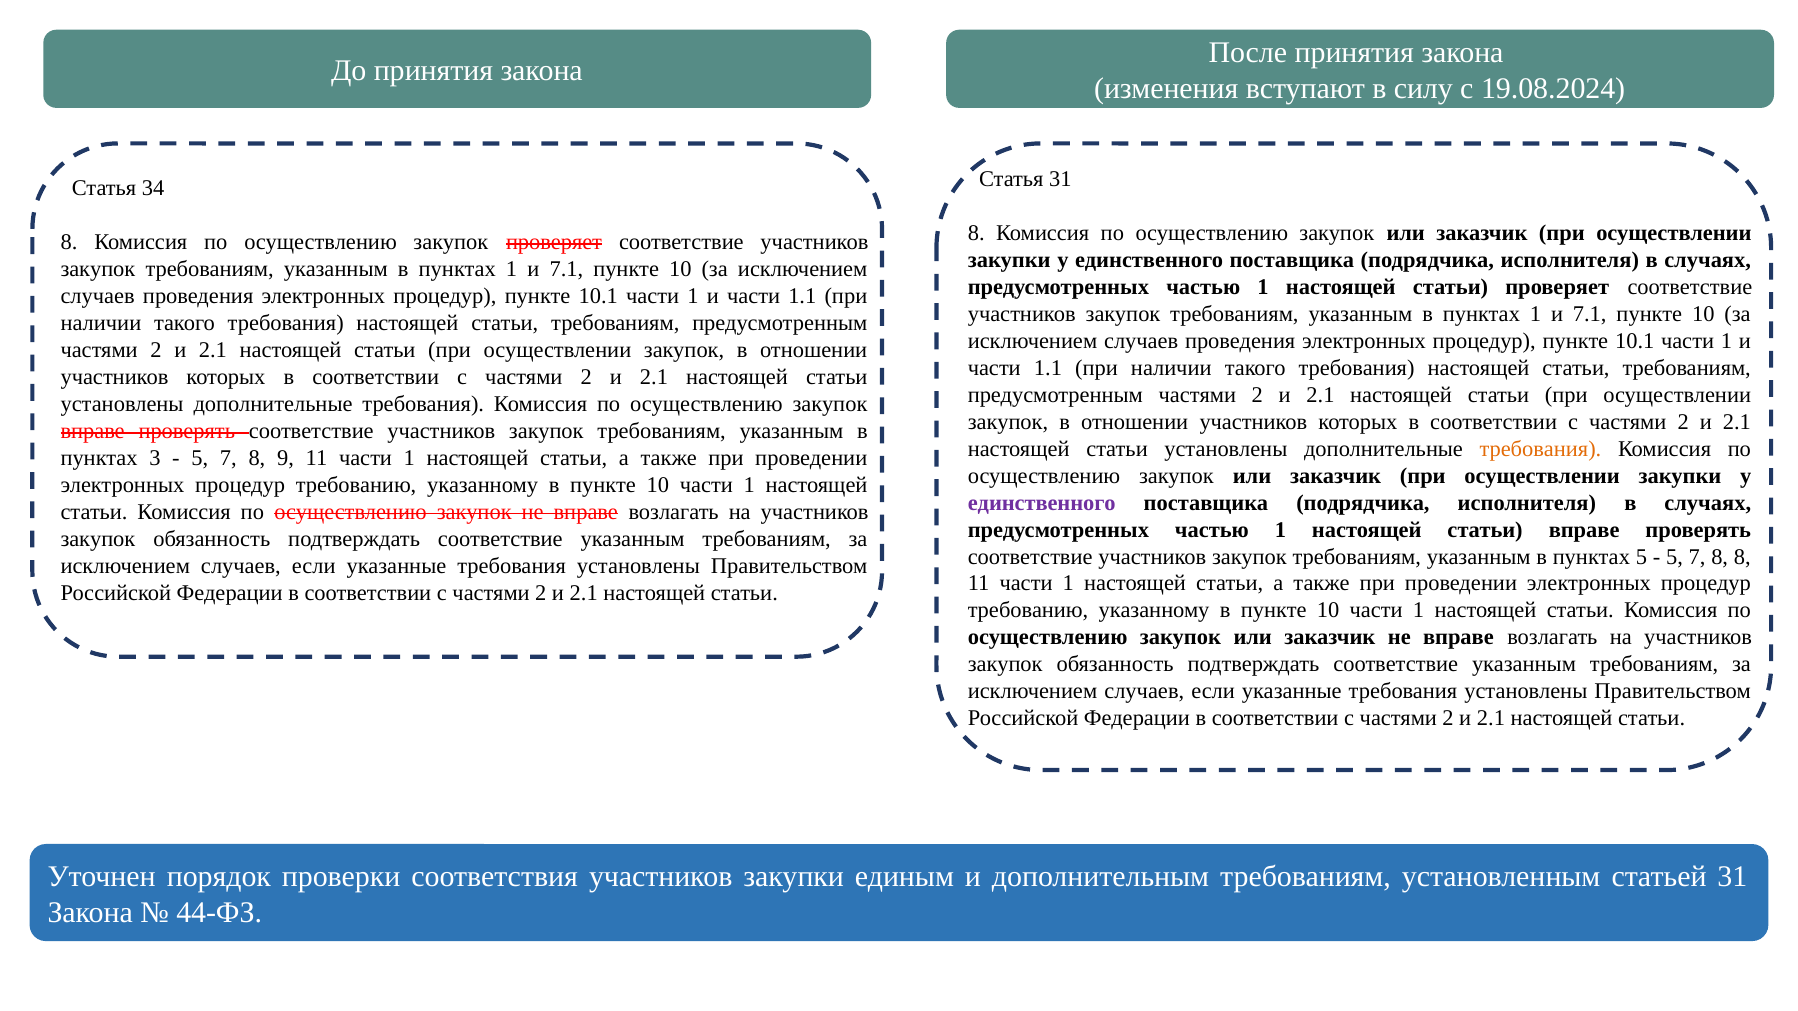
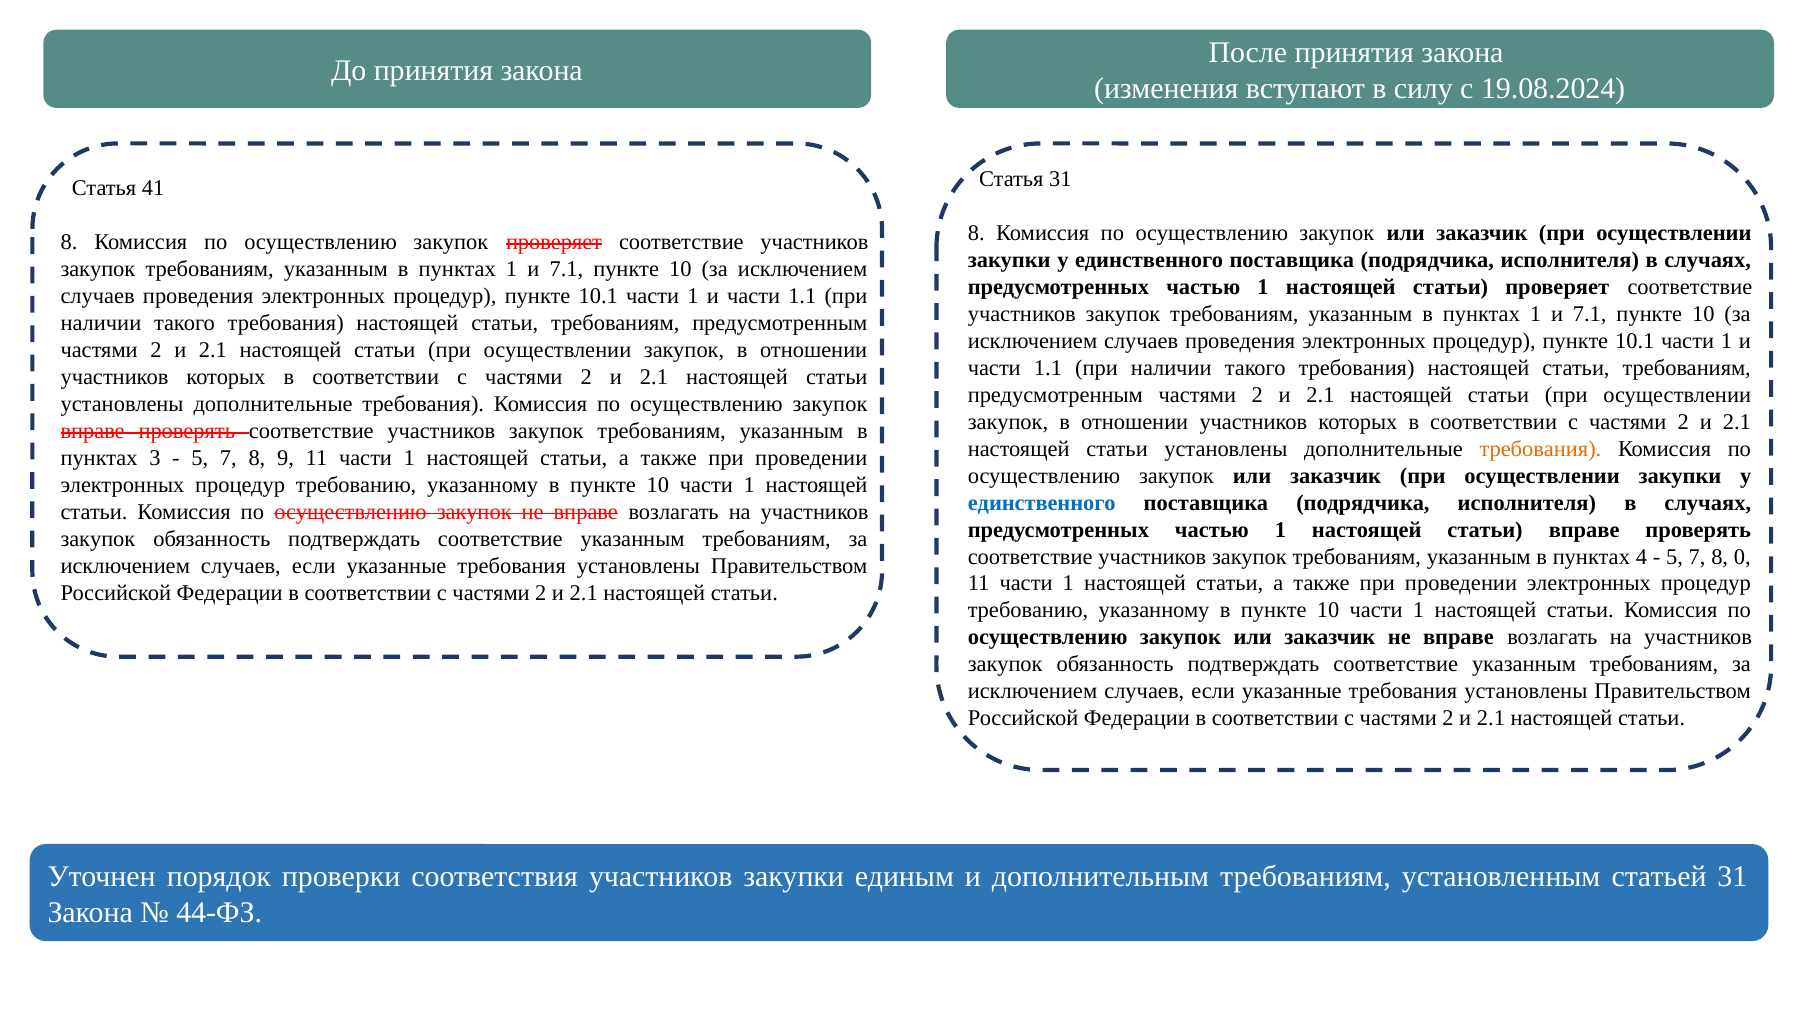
34: 34 -> 41
единственного at (1042, 503) colour: purple -> blue
пунктах 5: 5 -> 4
8 8: 8 -> 0
